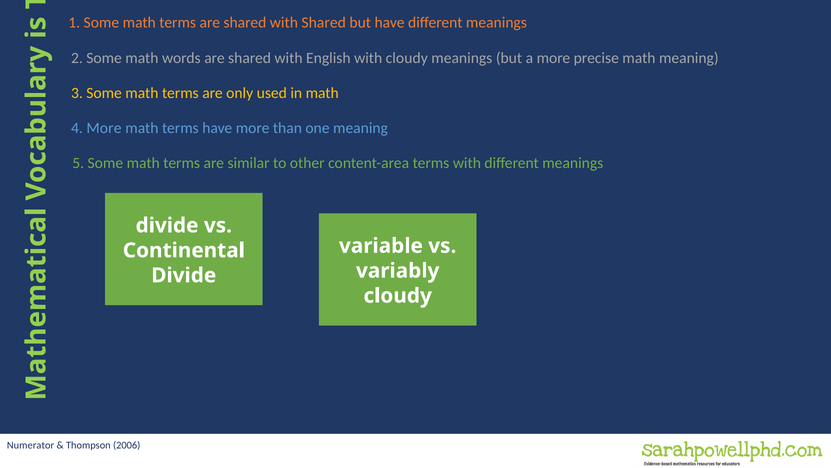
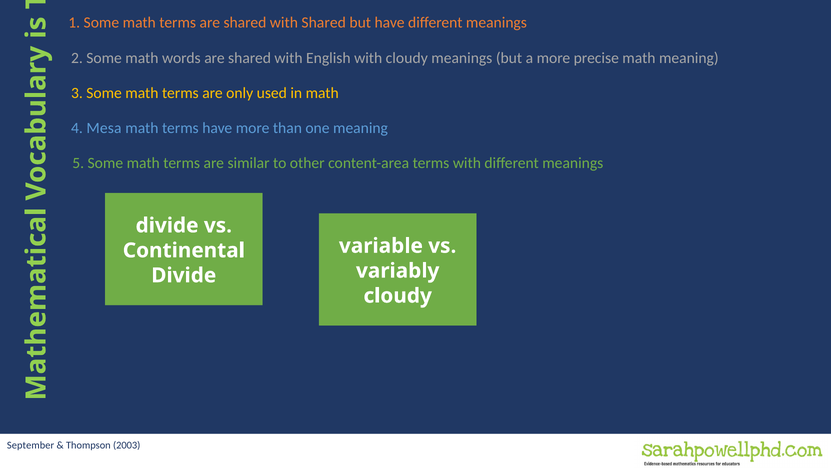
4 More: More -> Mesa
Numerator: Numerator -> September
2006: 2006 -> 2003
